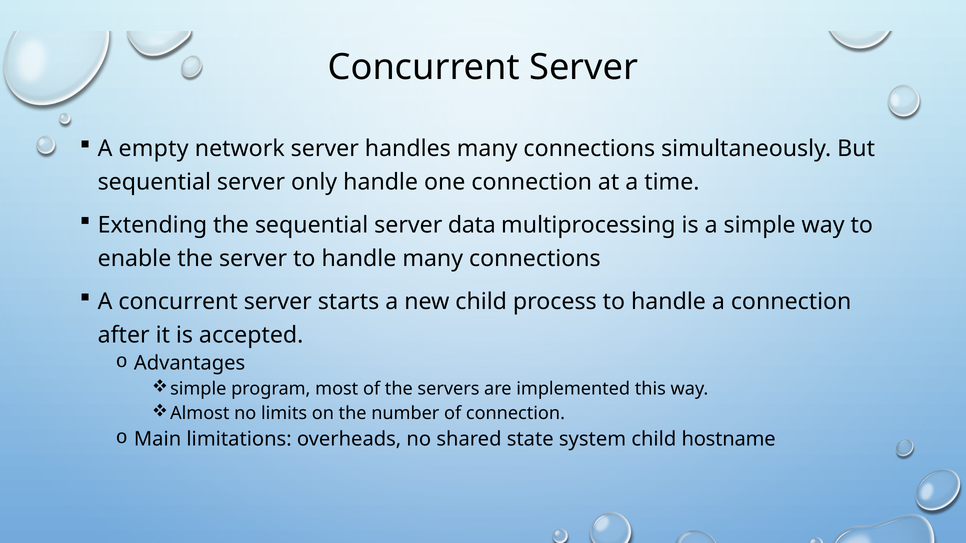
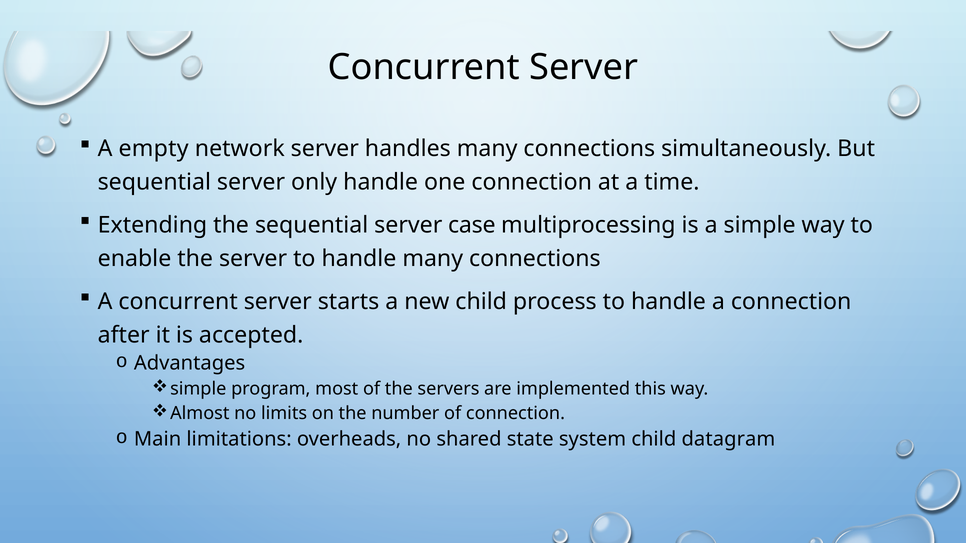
data: data -> case
hostname: hostname -> datagram
